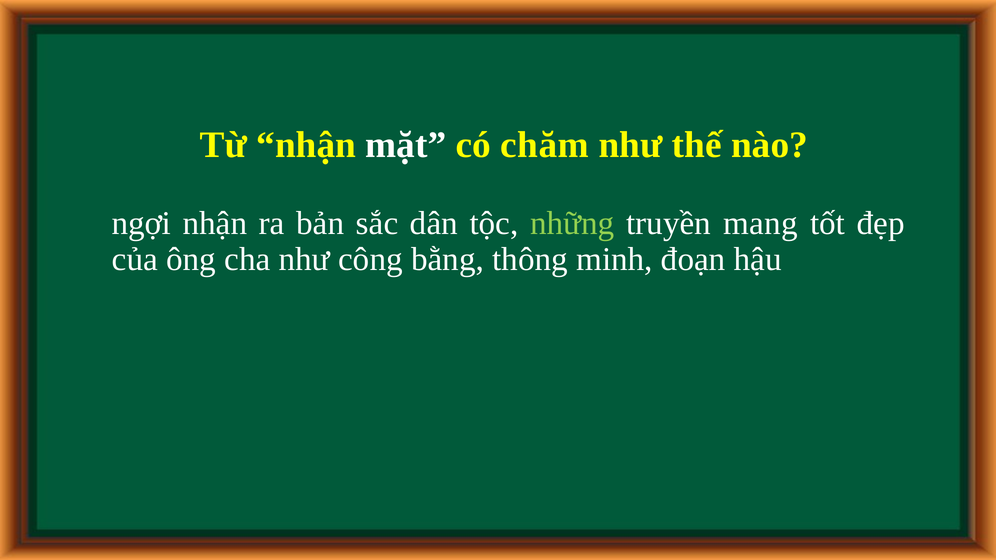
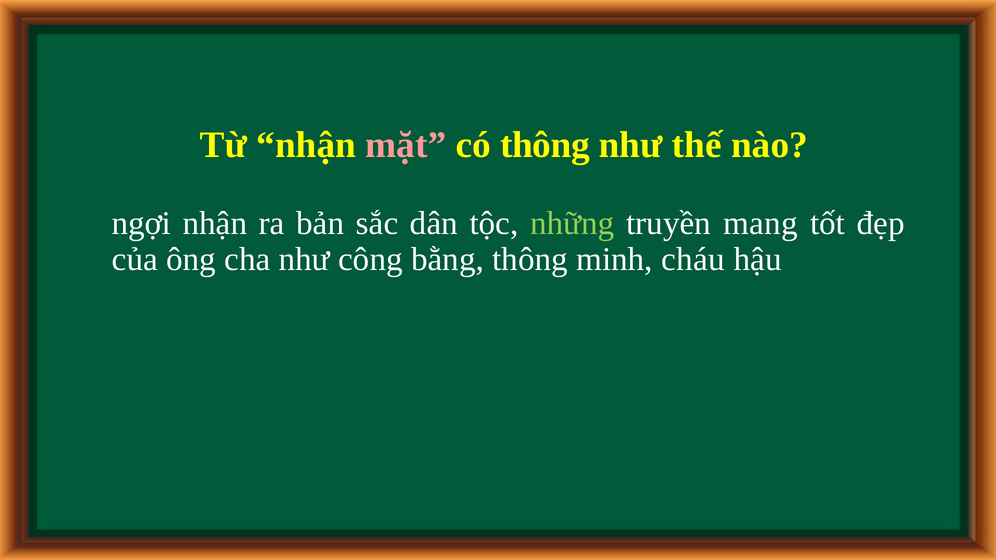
mặt colour: white -> pink
có chăm: chăm -> thông
đoạn: đoạn -> cháu
